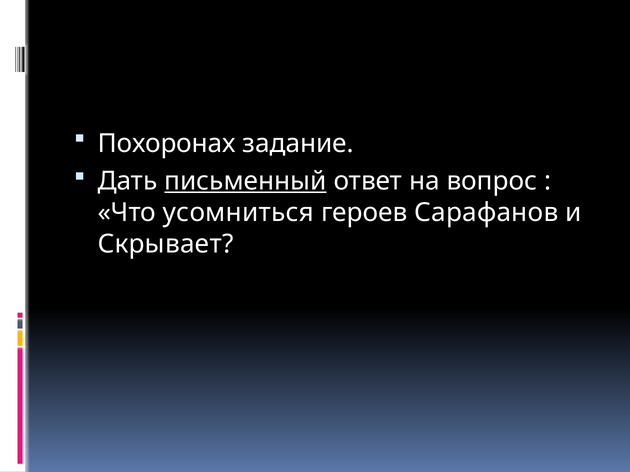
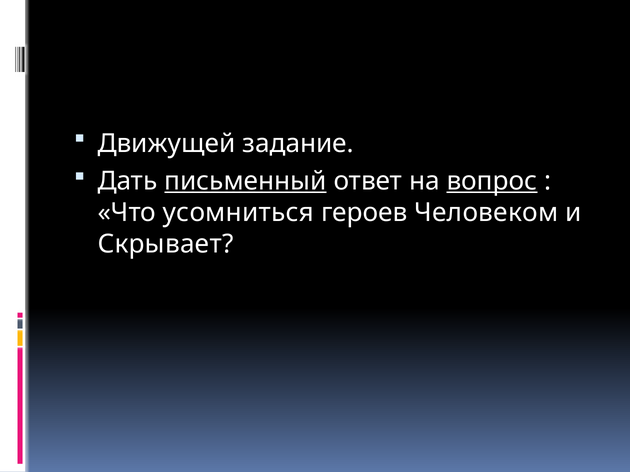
Похоронах: Похоронах -> Движущей
вопрос underline: none -> present
Сарафанов: Сарафанов -> Человеком
